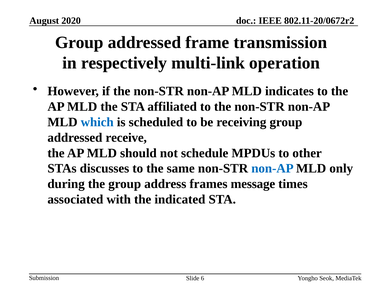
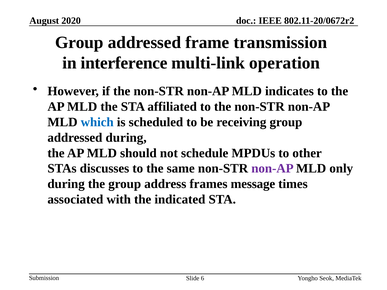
respectively: respectively -> interference
addressed receive: receive -> during
non-AP at (272, 169) colour: blue -> purple
